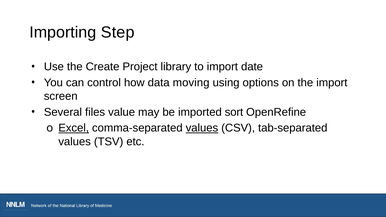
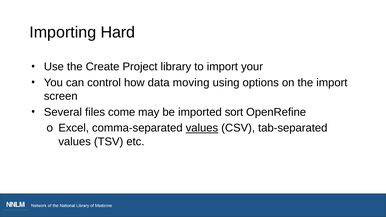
Step: Step -> Hard
date: date -> your
value: value -> come
Excel underline: present -> none
